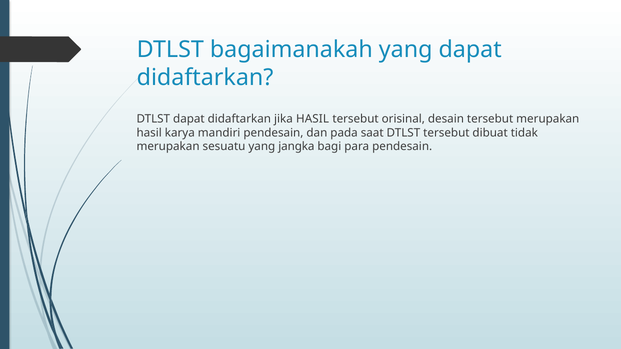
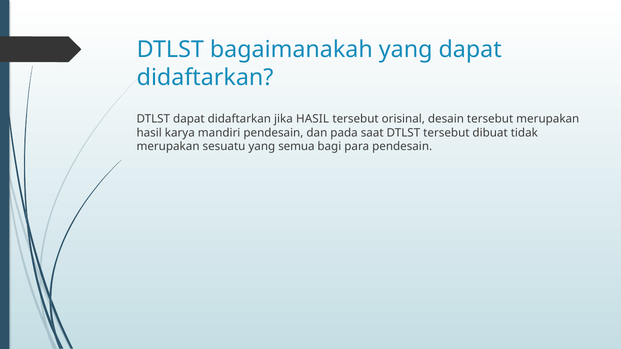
jangka: jangka -> semua
